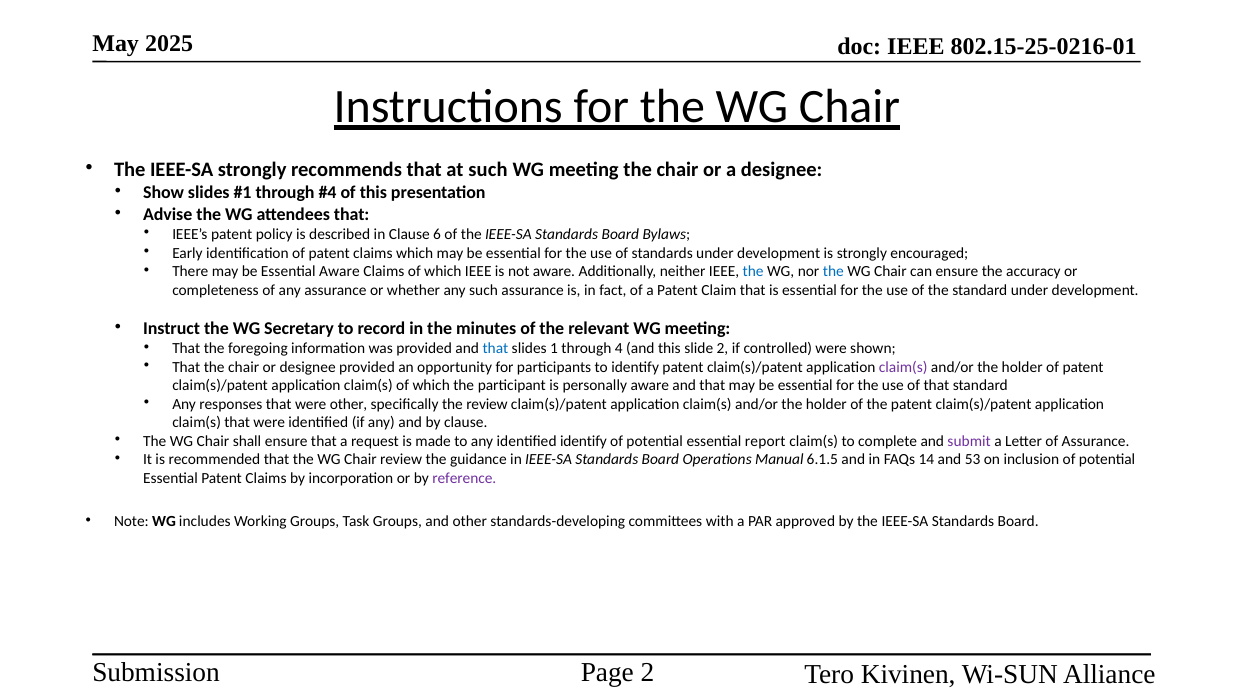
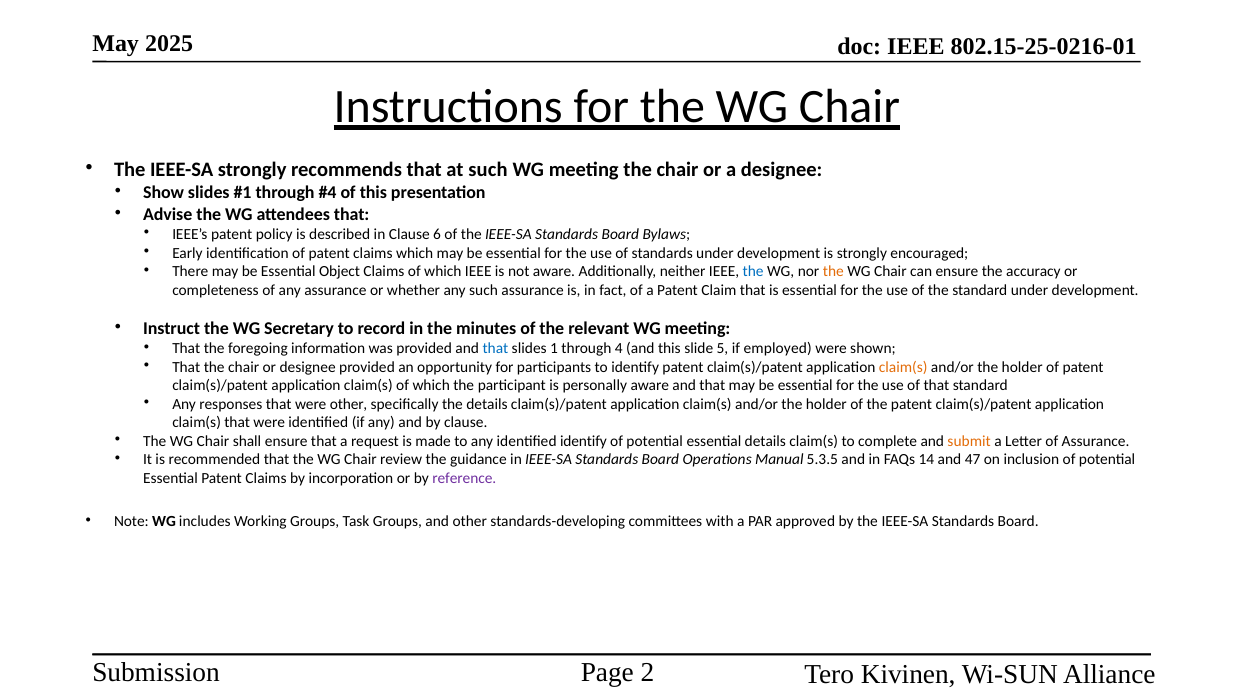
Essential Aware: Aware -> Object
the at (833, 272) colour: blue -> orange
slide 2: 2 -> 5
controlled: controlled -> employed
claim(s at (903, 367) colour: purple -> orange
the review: review -> details
essential report: report -> details
submit colour: purple -> orange
6.1.5: 6.1.5 -> 5.3.5
53: 53 -> 47
